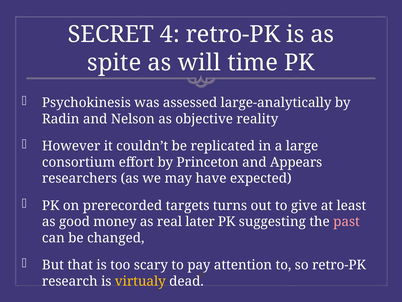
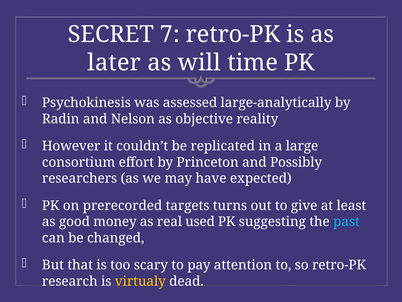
4: 4 -> 7
spite: spite -> later
Appears: Appears -> Possibly
later: later -> used
past colour: pink -> light blue
